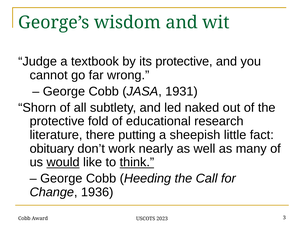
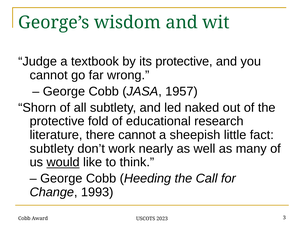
1931: 1931 -> 1957
there putting: putting -> cannot
obituary at (52, 149): obituary -> subtlety
think underline: present -> none
1936: 1936 -> 1993
